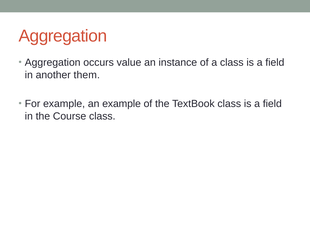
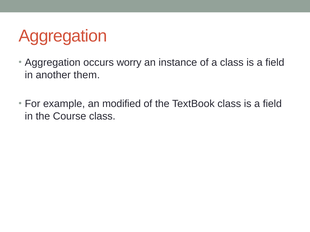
value: value -> worry
an example: example -> modified
